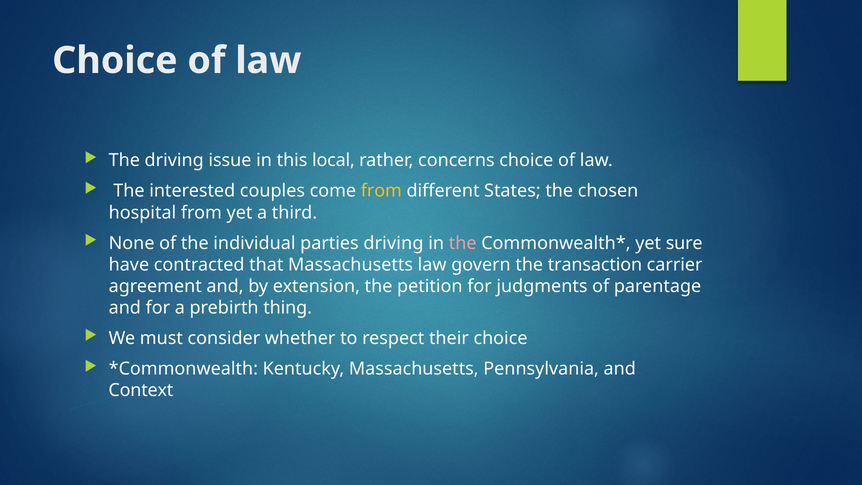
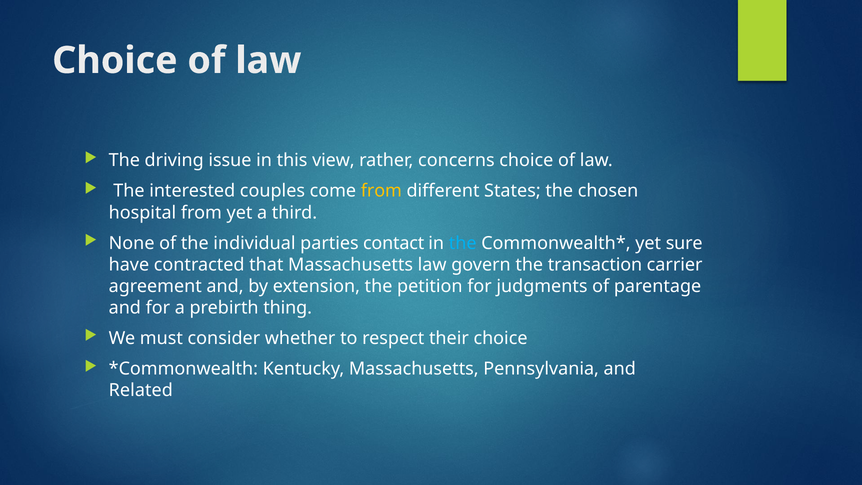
local: local -> view
parties driving: driving -> contact
the at (463, 243) colour: pink -> light blue
Context: Context -> Related
